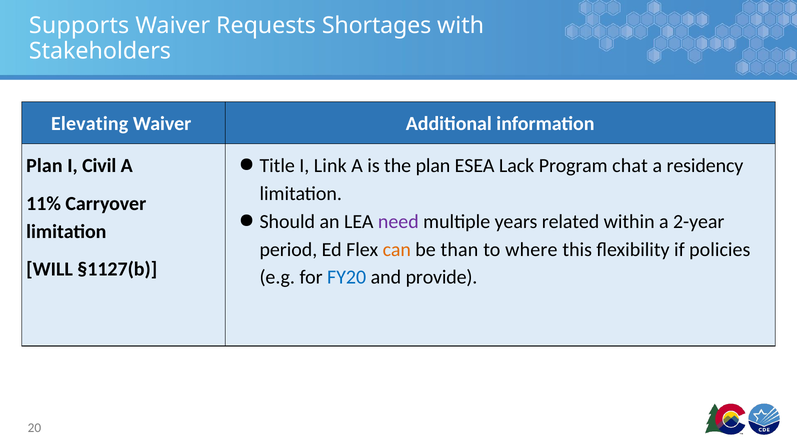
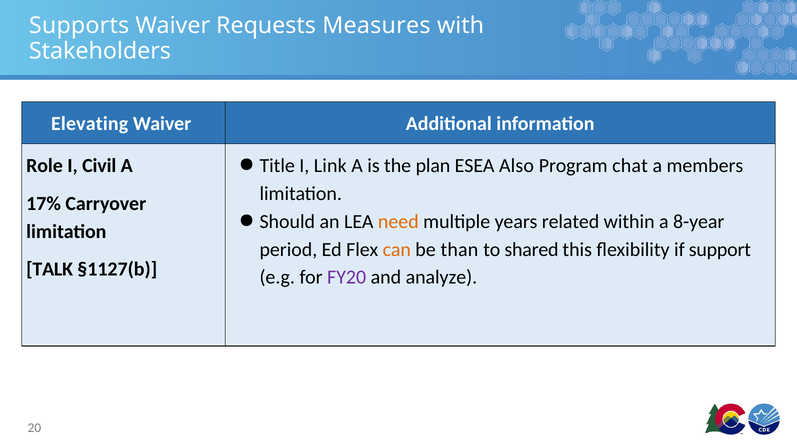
Shortages: Shortages -> Measures
Lack: Lack -> Also
residency: residency -> members
Plan at (44, 166): Plan -> Role
11%: 11% -> 17%
need colour: purple -> orange
2-year: 2-year -> 8-year
where: where -> shared
policies: policies -> support
WILL: WILL -> TALK
FY20 colour: blue -> purple
provide: provide -> analyze
